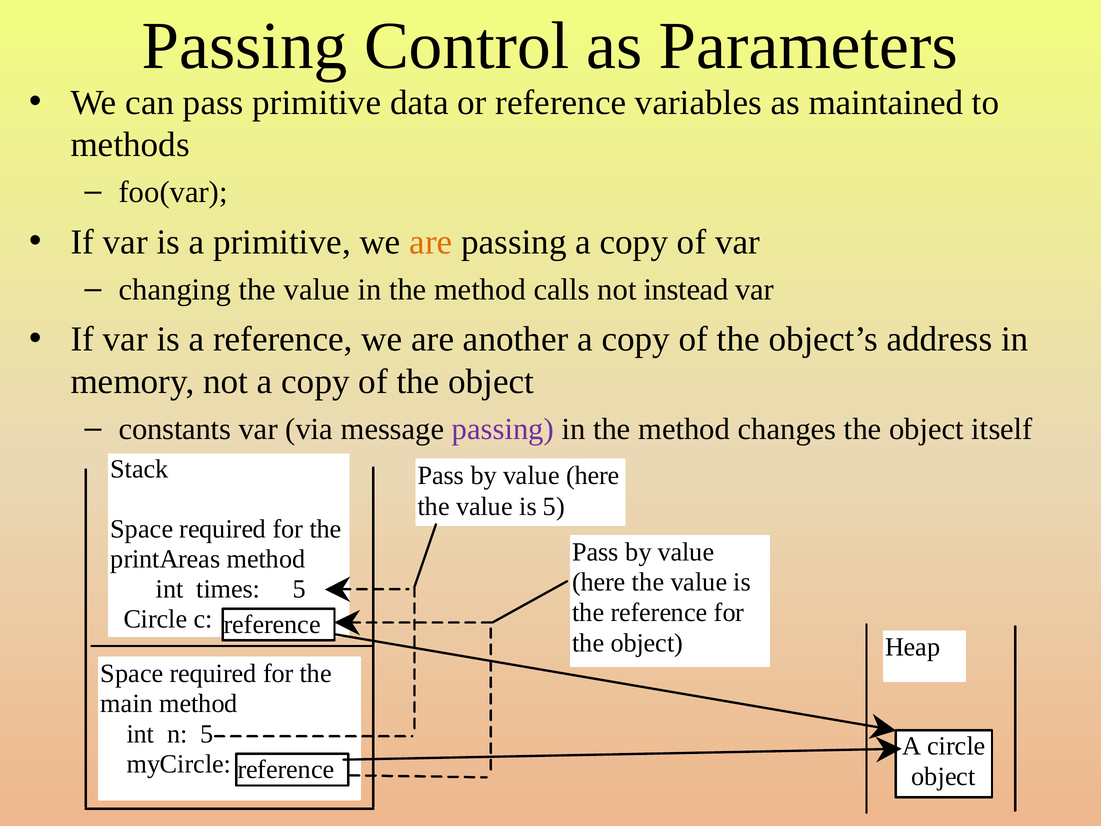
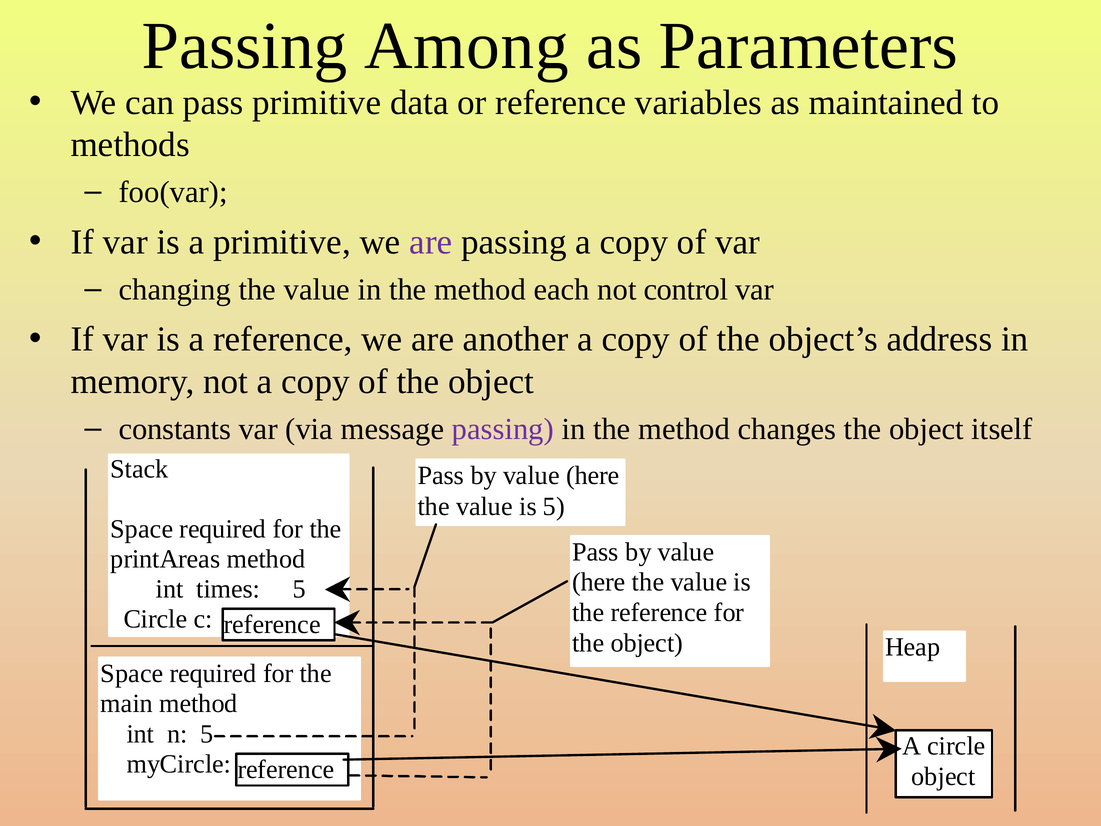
Control: Control -> Among
are at (431, 242) colour: orange -> purple
calls: calls -> each
instead: instead -> control
